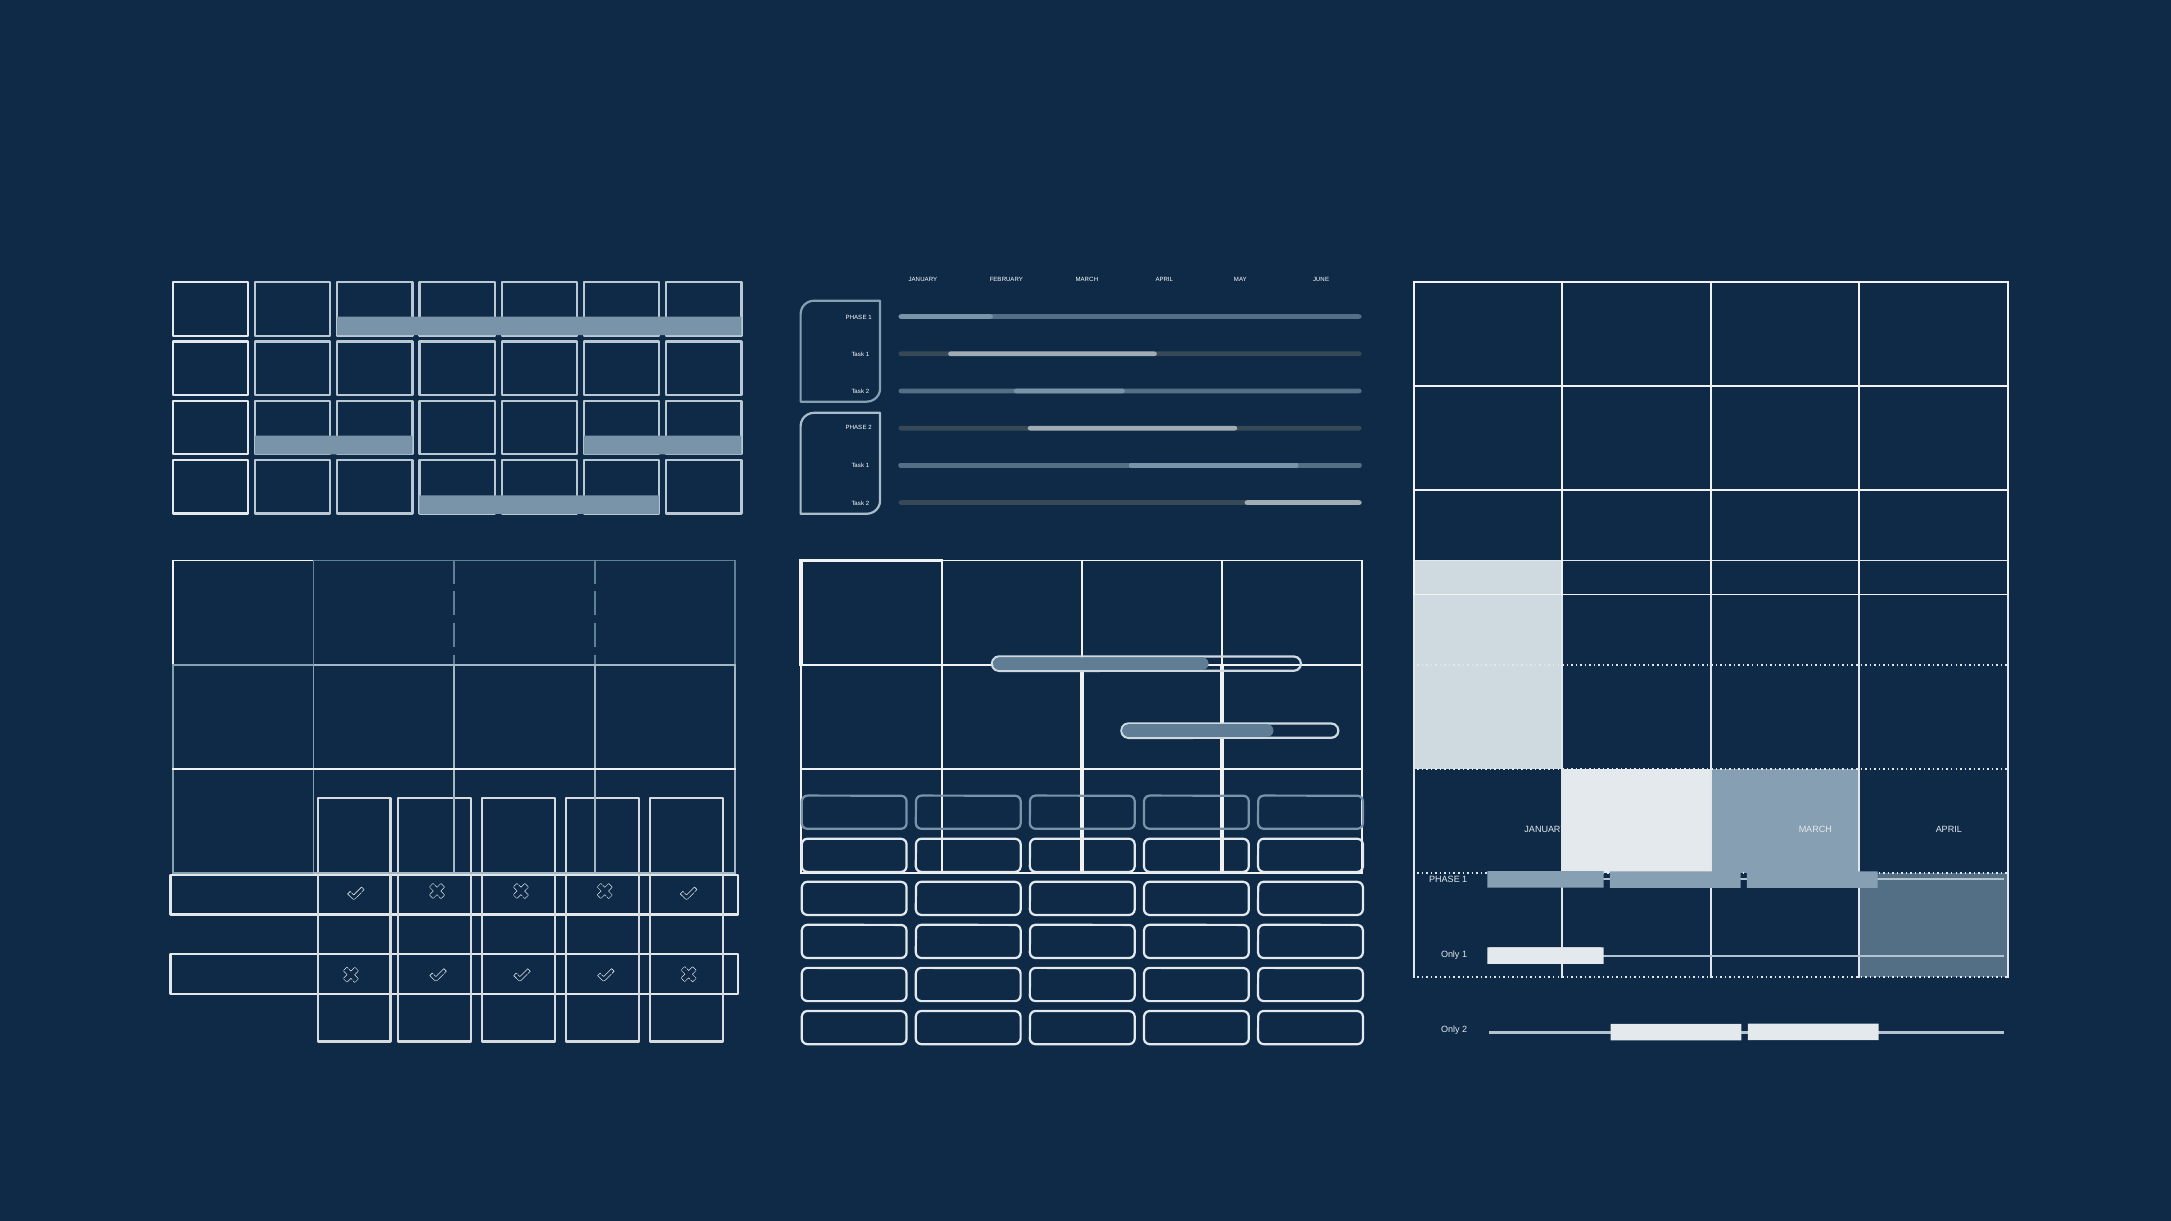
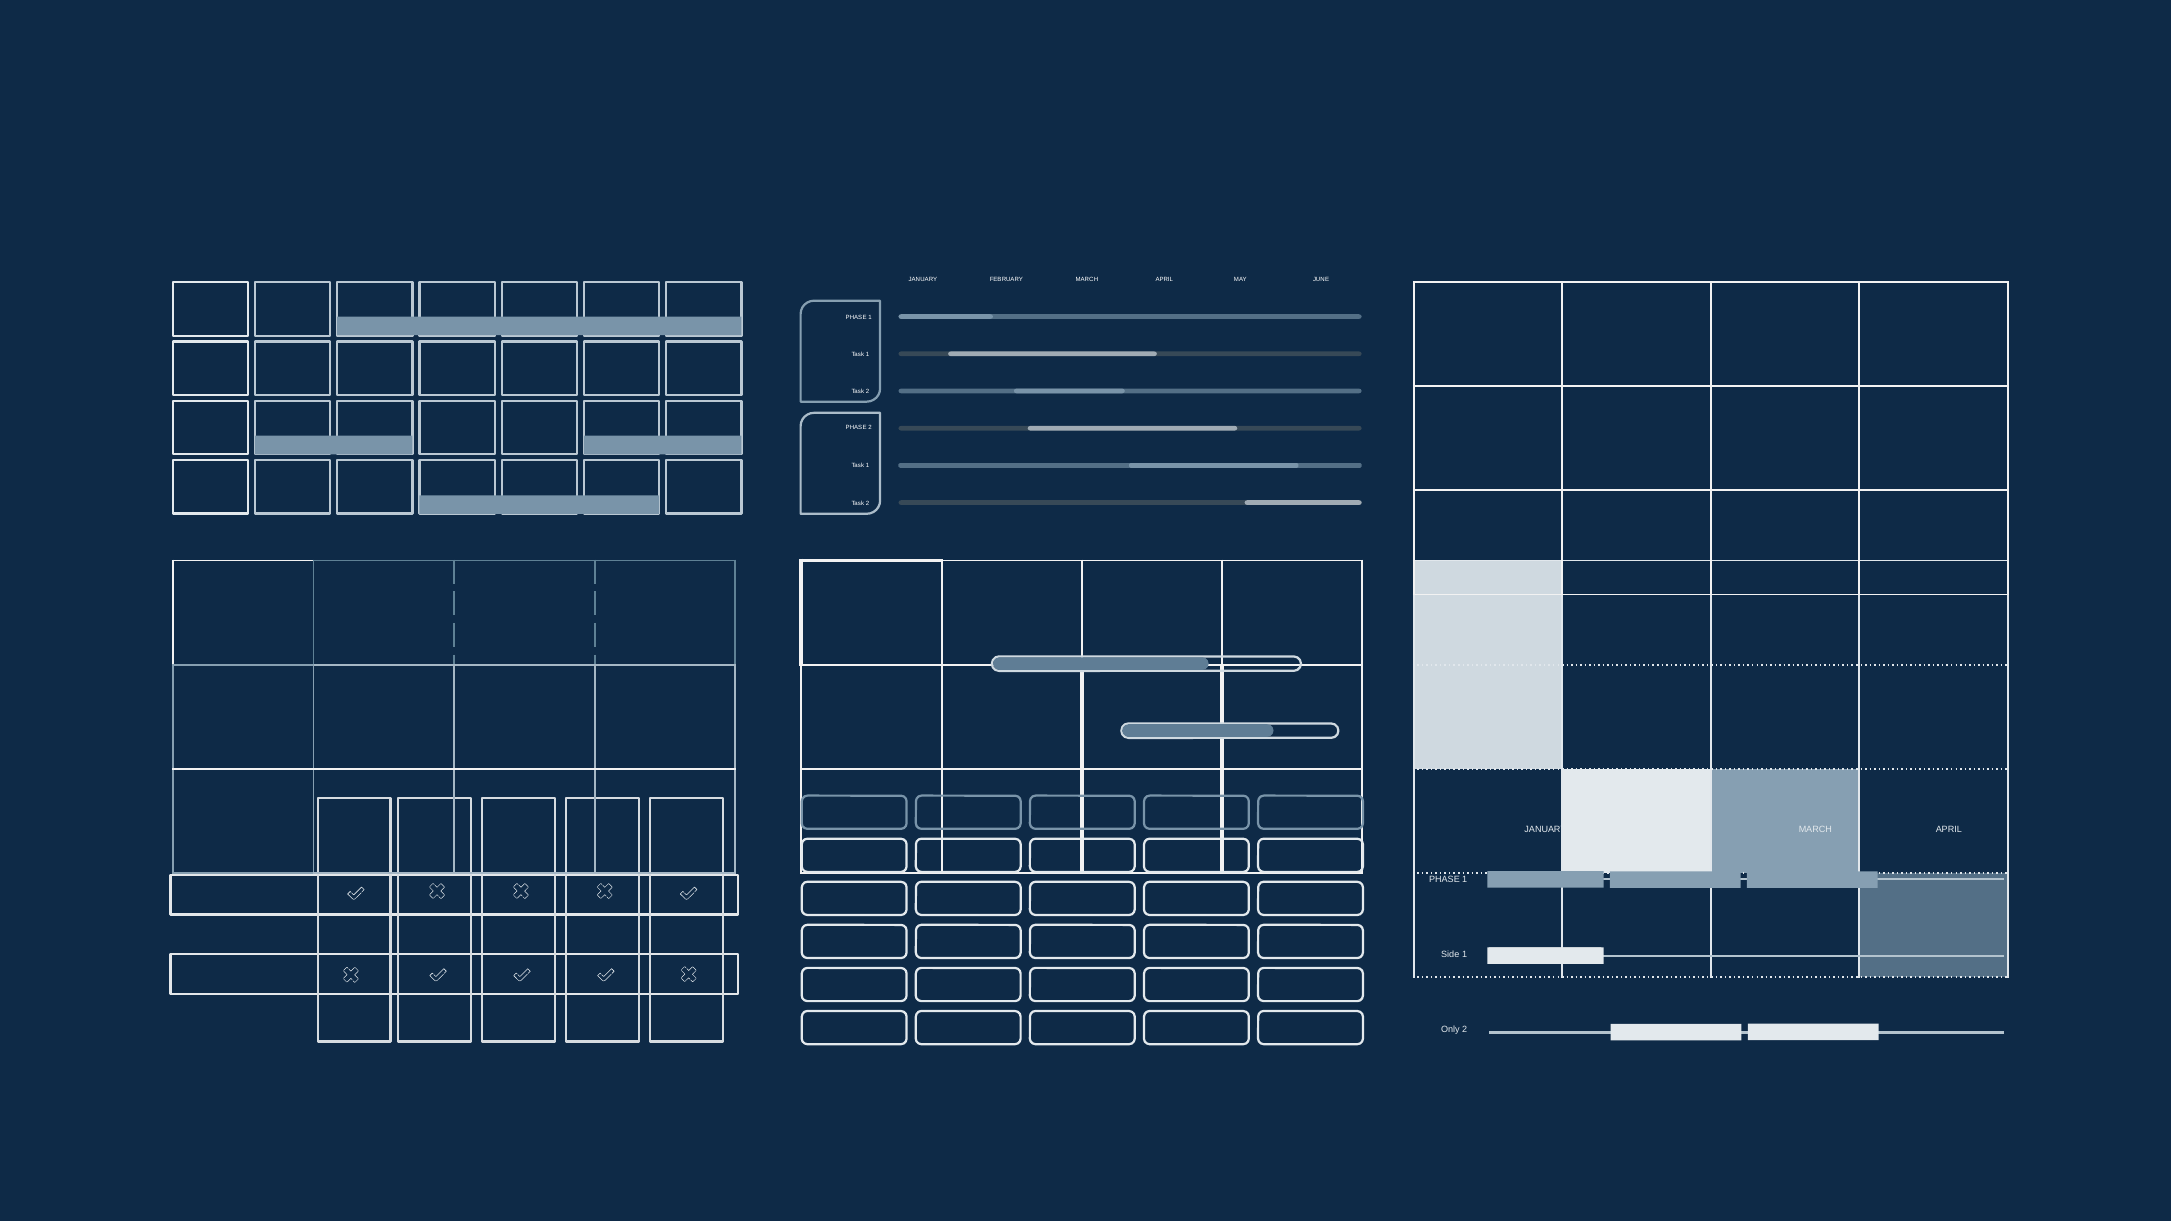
Only at (1450, 955): Only -> Side
